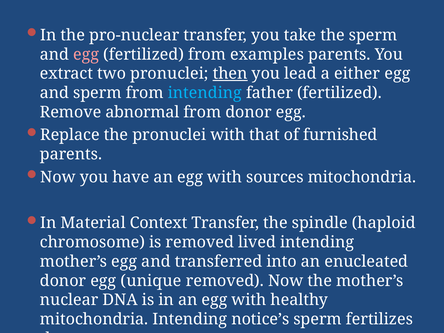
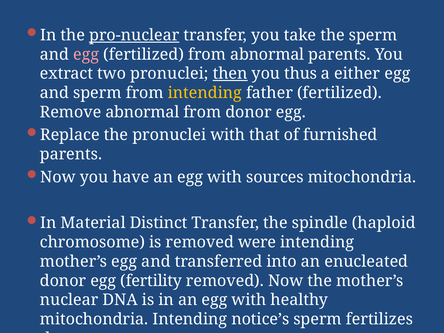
pro-nuclear underline: none -> present
from examples: examples -> abnormal
lead: lead -> thus
intending at (205, 93) colour: light blue -> yellow
Context: Context -> Distinct
lived: lived -> were
unique: unique -> fertility
